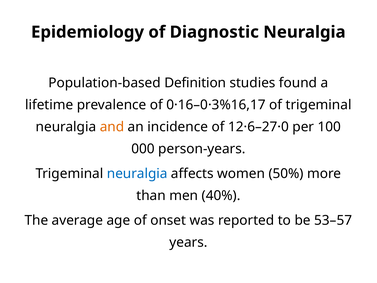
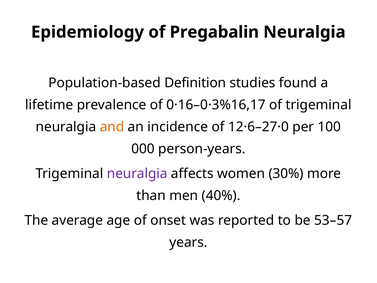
Diagnostic: Diagnostic -> Pregabalin
neuralgia at (137, 174) colour: blue -> purple
50%: 50% -> 30%
